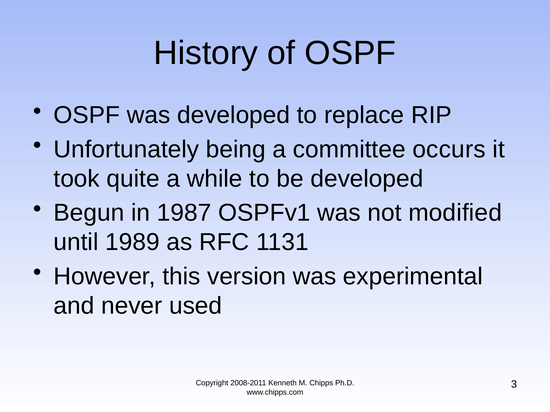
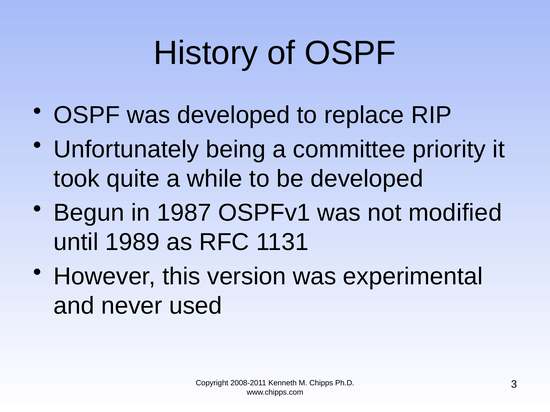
occurs: occurs -> priority
